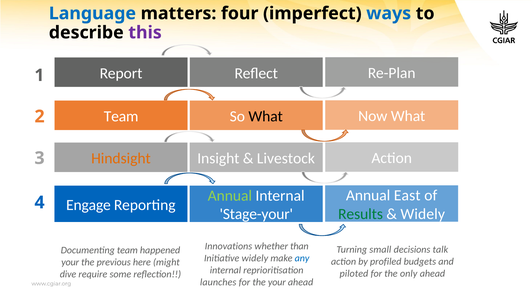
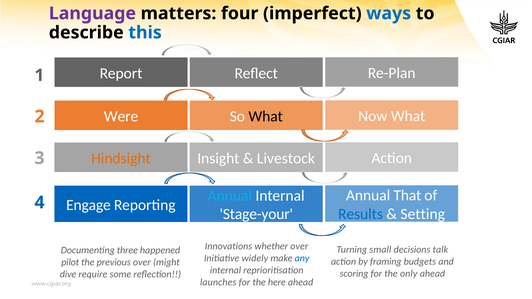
Language colour: blue -> purple
this colour: purple -> blue
Team at (121, 116): Team -> Were
East: East -> That
Annual at (230, 196) colour: light green -> light blue
Results colour: green -> blue
Widely at (423, 214): Widely -> Setting
whether than: than -> over
Documenting team: team -> three
profiled: profiled -> framing
your at (70, 262): your -> pilot
previous here: here -> over
piloted: piloted -> scoring
the your: your -> here
